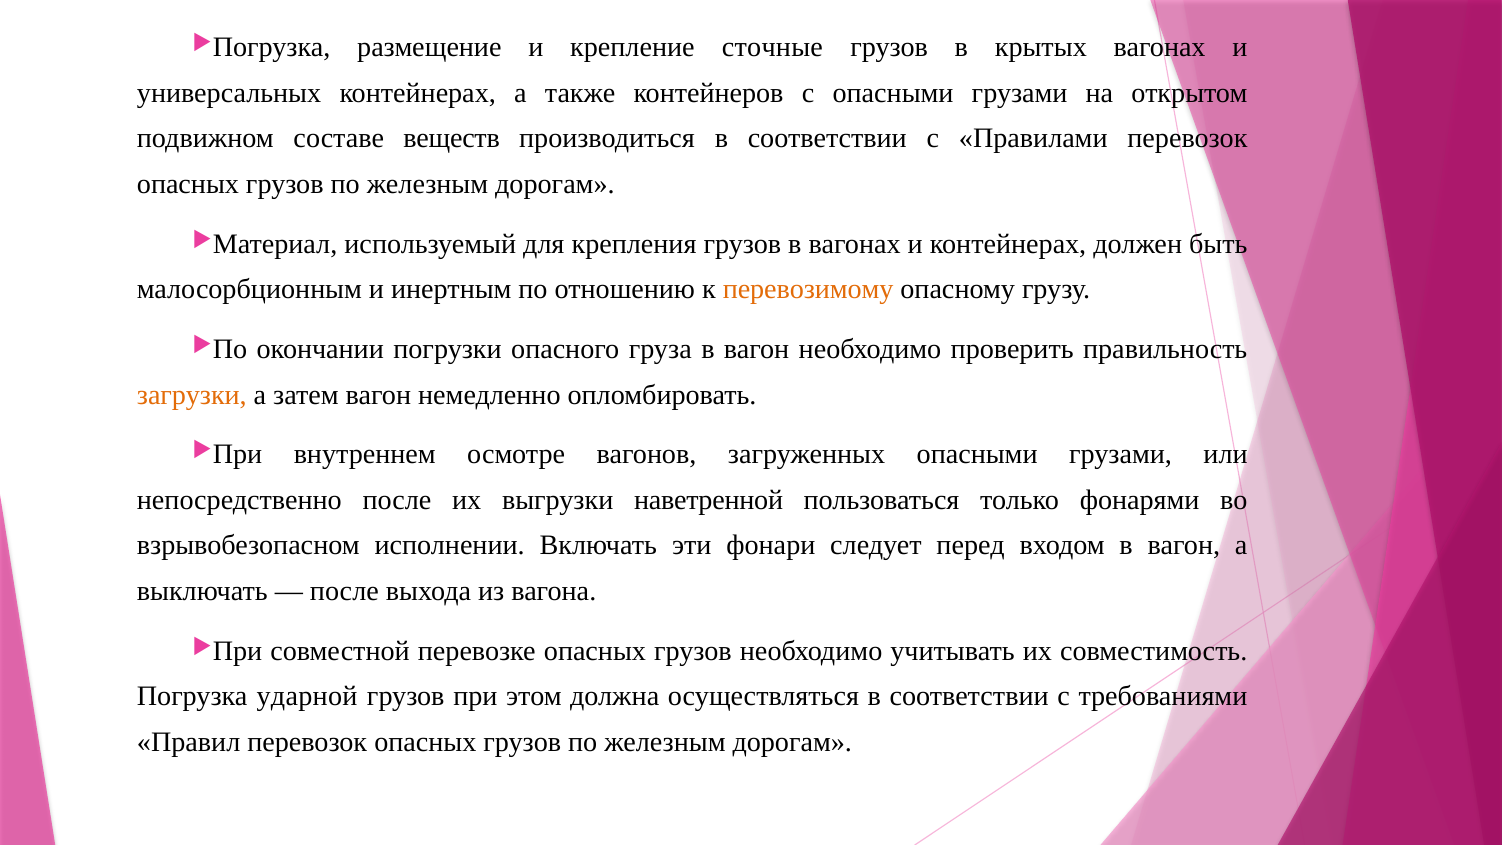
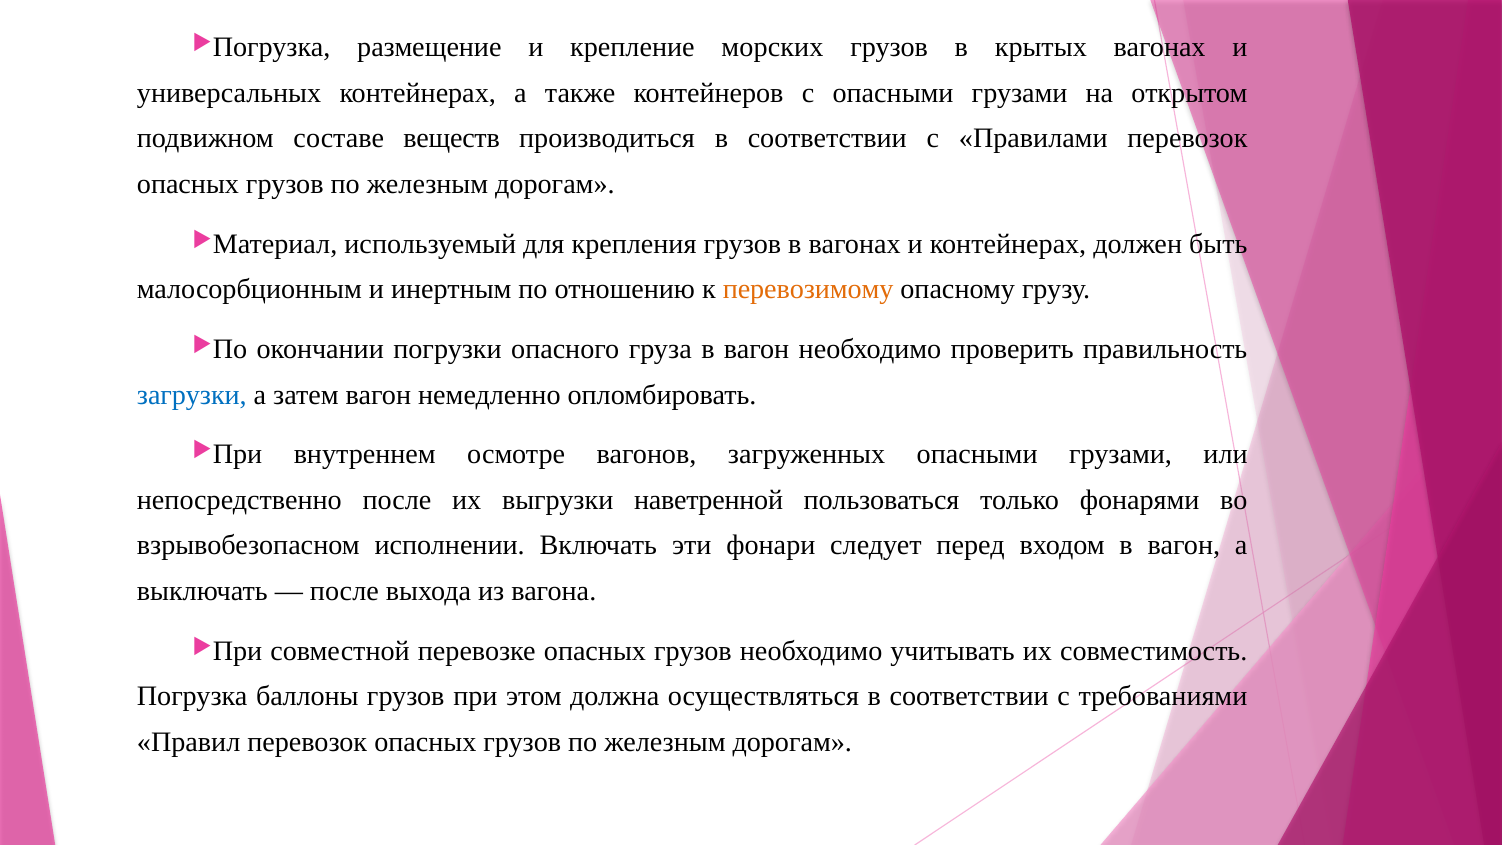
сточные: сточные -> морских
загрузки colour: orange -> blue
ударной: ударной -> баллоны
